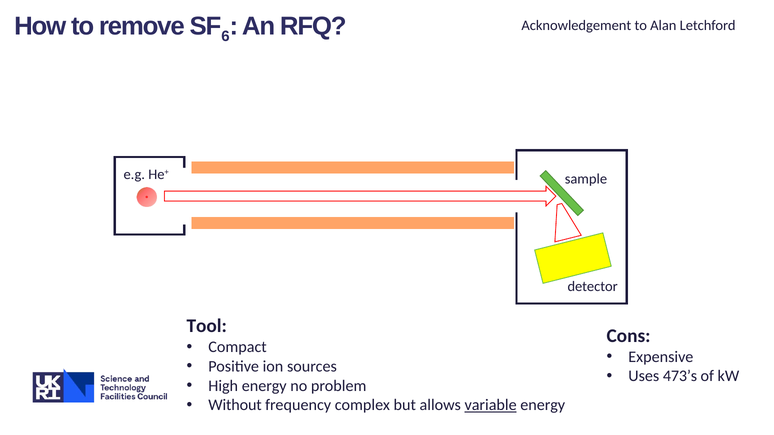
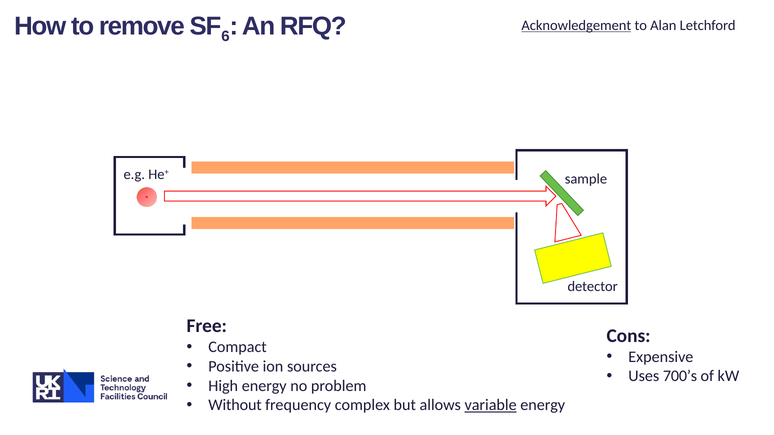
Acknowledgement underline: none -> present
Tool: Tool -> Free
473’s: 473’s -> 700’s
